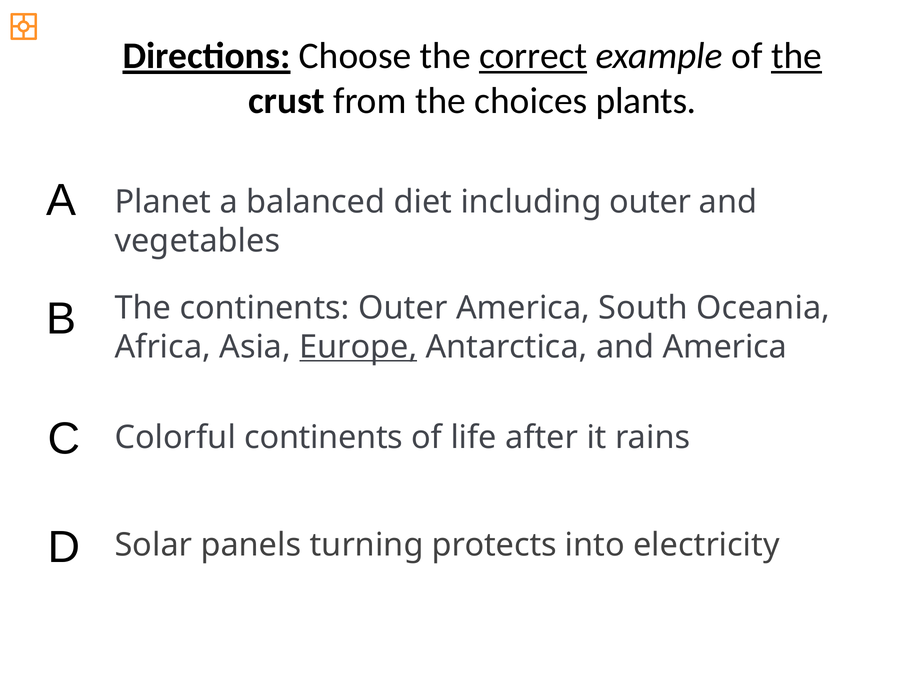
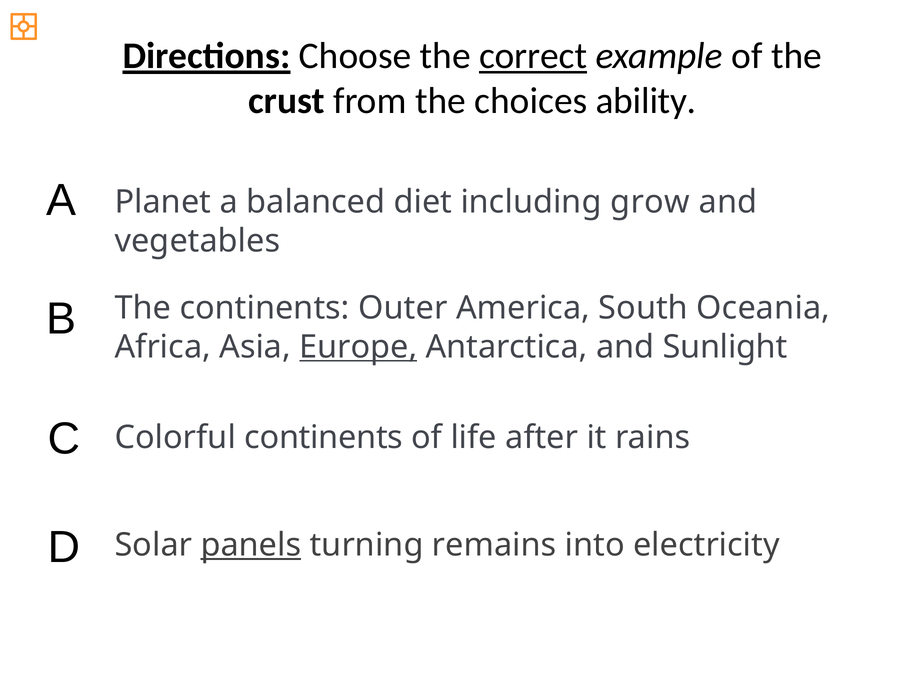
the at (796, 56) underline: present -> none
plants: plants -> ability
including outer: outer -> grow
and America: America -> Sunlight
panels underline: none -> present
protects: protects -> remains
